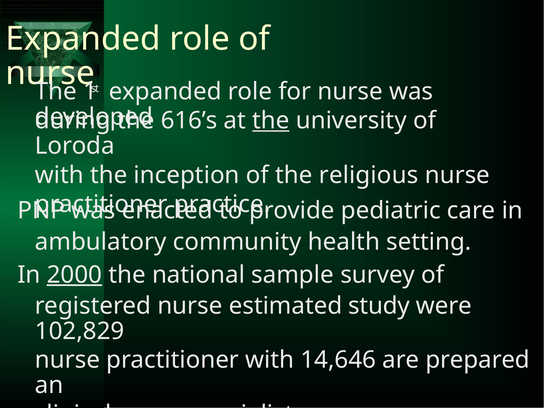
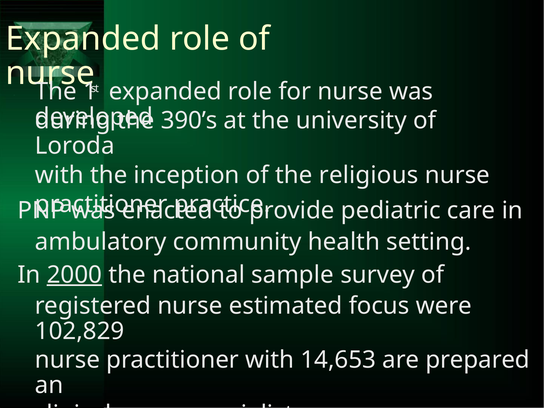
616’s: 616’s -> 390’s
the at (271, 121) underline: present -> none
study: study -> focus
14,646: 14,646 -> 14,653
